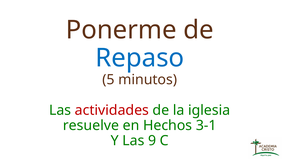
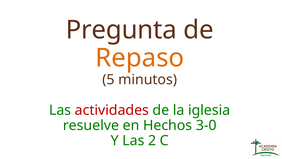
Ponerme: Ponerme -> Pregunta
Repaso colour: blue -> orange
3-1: 3-1 -> 3-0
9: 9 -> 2
